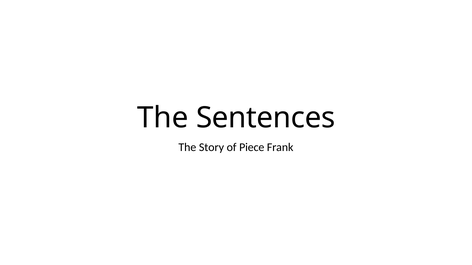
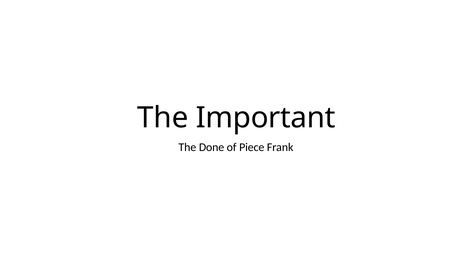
Sentences: Sentences -> Important
Story: Story -> Done
